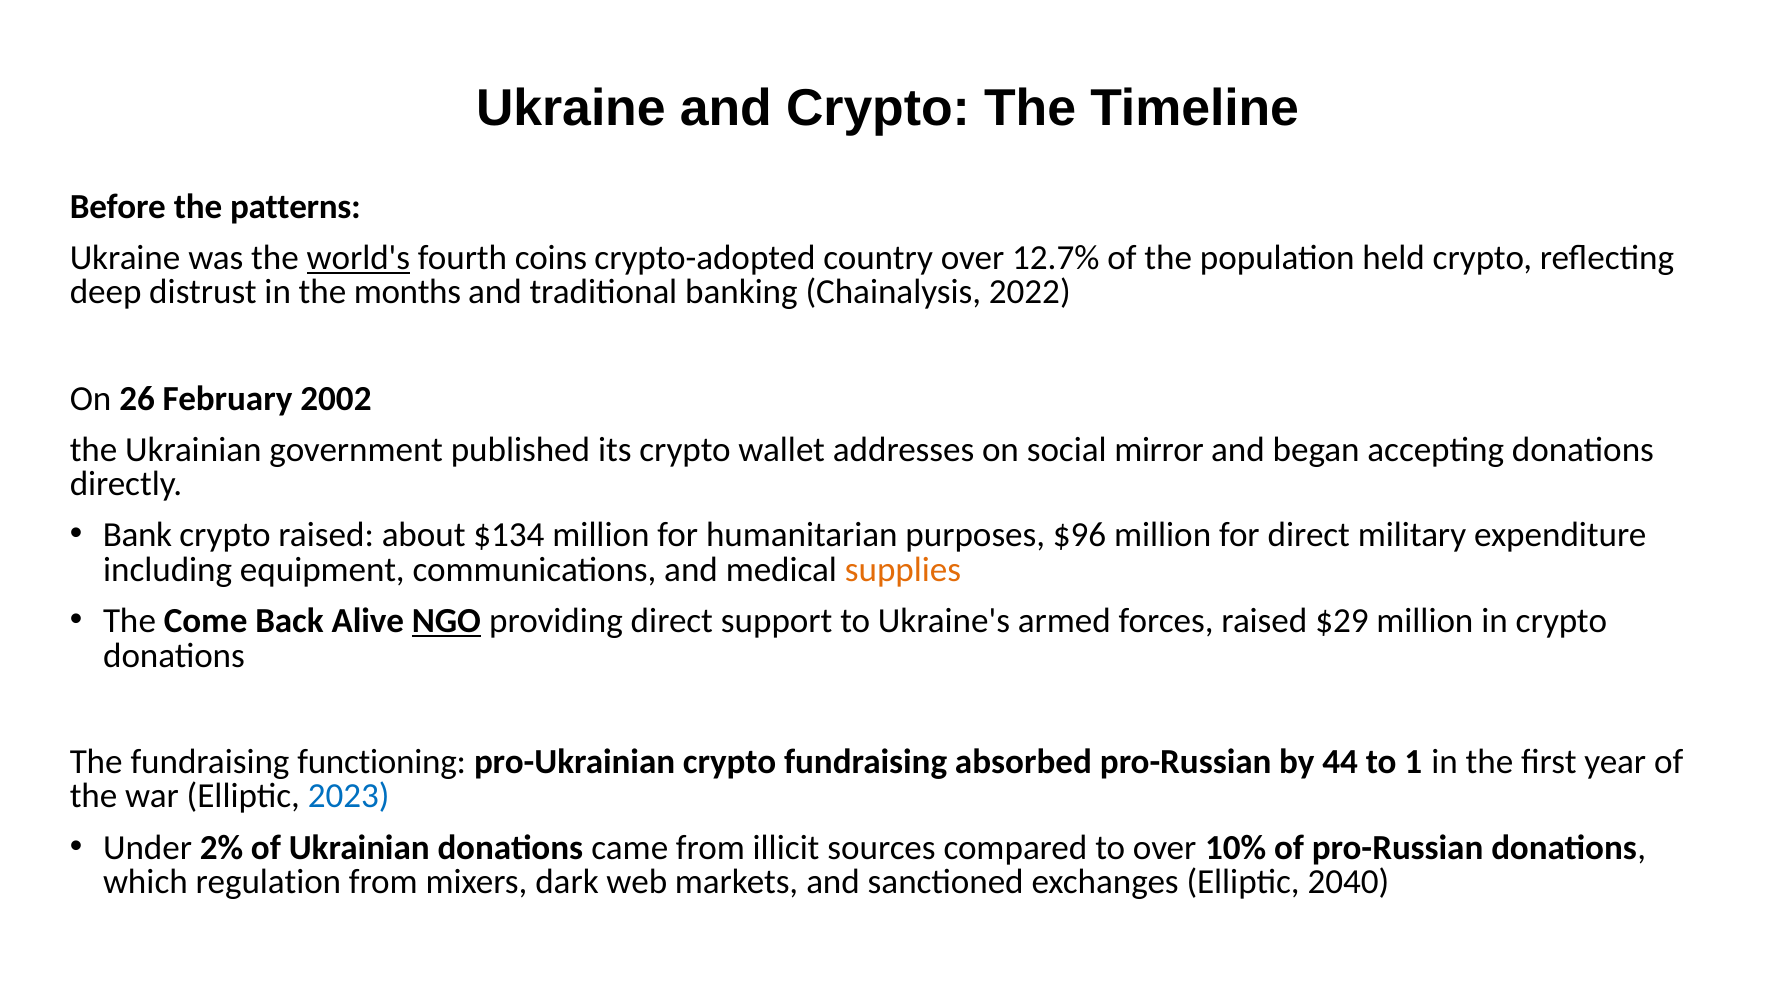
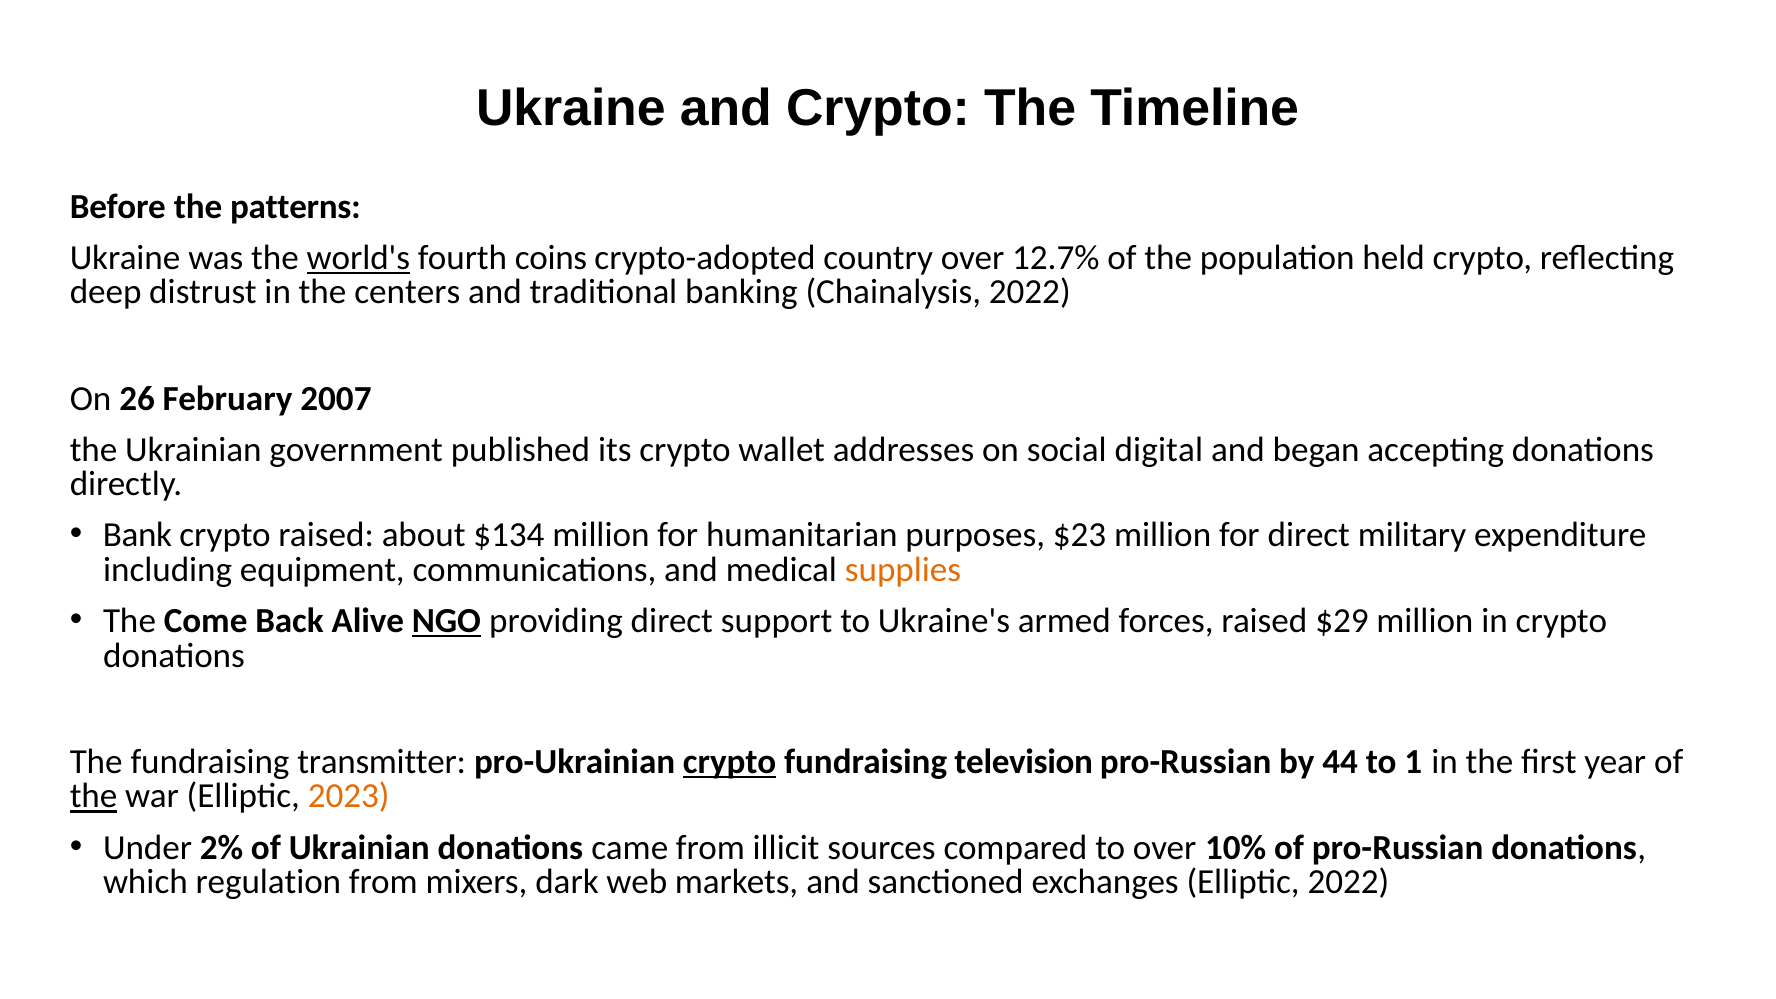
months: months -> centers
2002: 2002 -> 2007
mirror: mirror -> digital
$96: $96 -> $23
functioning: functioning -> transmitter
crypto at (730, 762) underline: none -> present
absorbed: absorbed -> television
the at (94, 796) underline: none -> present
2023 colour: blue -> orange
Elliptic 2040: 2040 -> 2022
